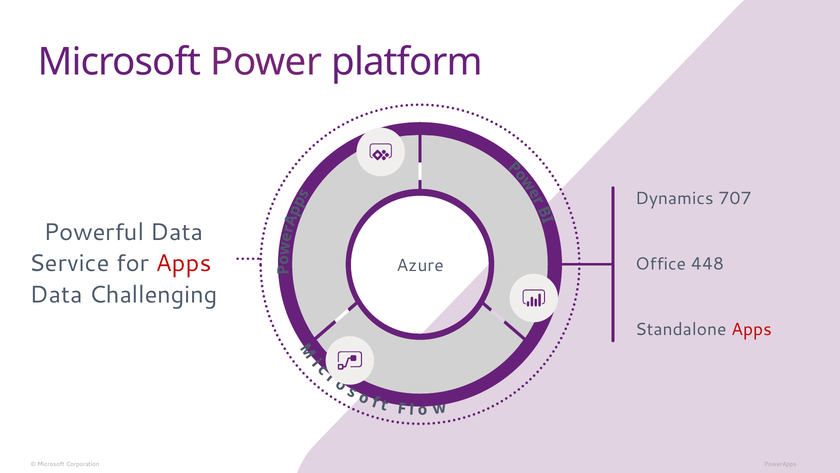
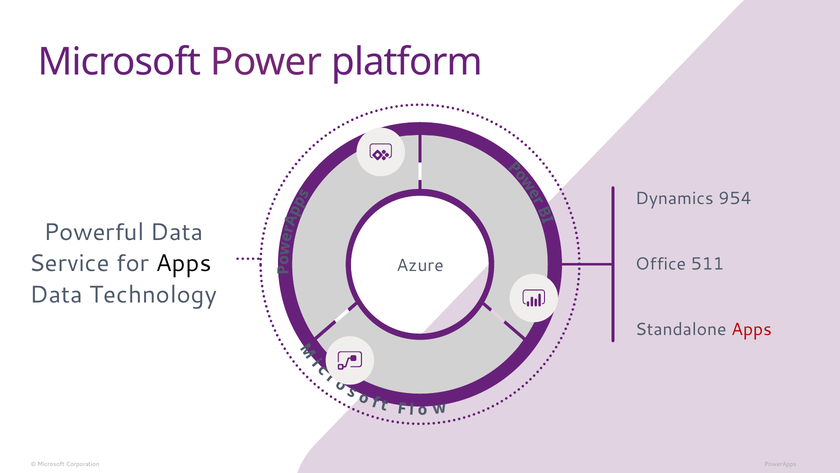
707: 707 -> 954
Apps at (184, 263) colour: red -> black
448: 448 -> 511
Challenging: Challenging -> Technology
